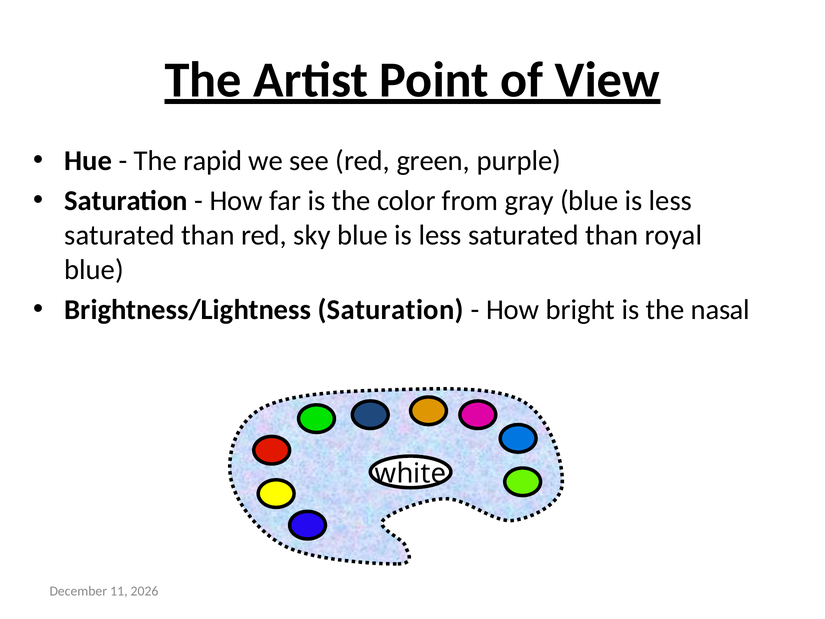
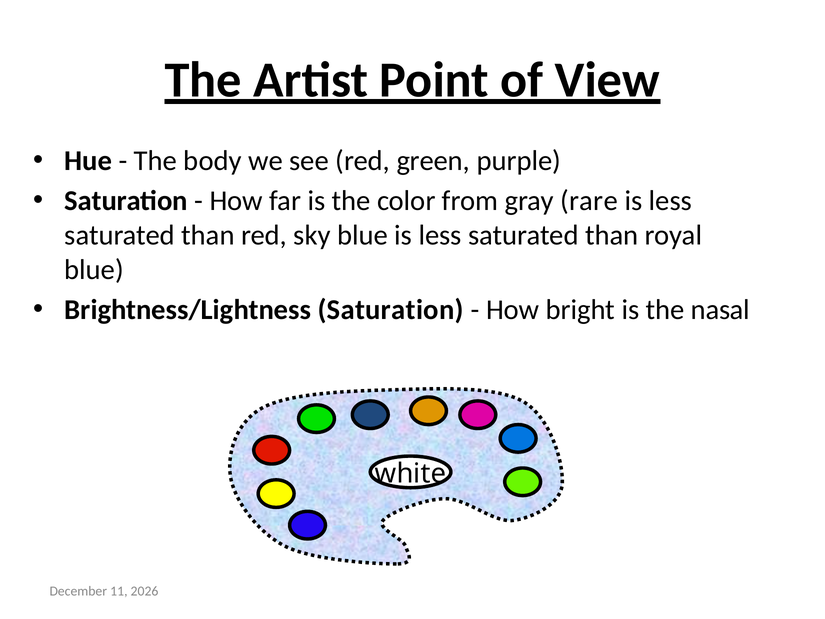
rapid: rapid -> body
gray blue: blue -> rare
